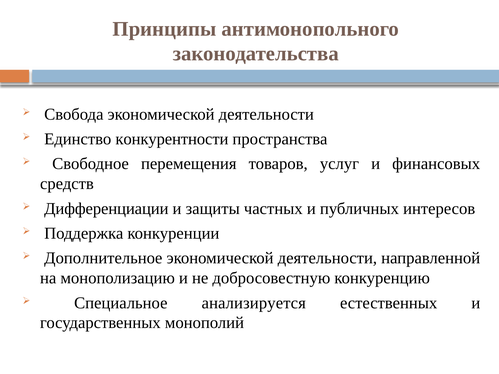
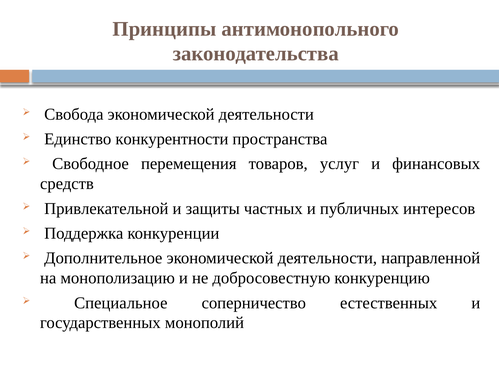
Дифференциации: Дифференциации -> Привлекательной
анализируется: анализируется -> соперничество
